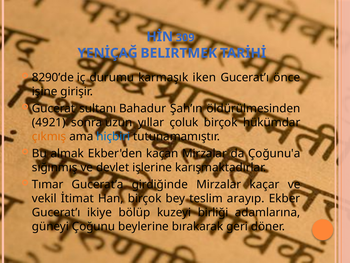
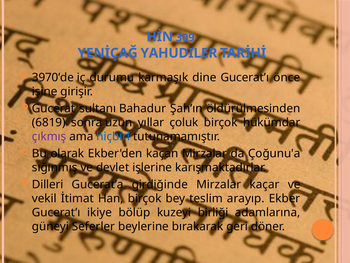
BELIRTMEK: BELIRTMEK -> YAHUDILER
8290’de: 8290’de -> 3970’de
iken: iken -> dine
4921: 4921 -> 6819
çıkmış colour: orange -> purple
almak: almak -> olarak
Tımar: Tımar -> Dilleri
Çoğunu: Çoğunu -> Seferler
